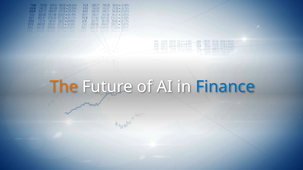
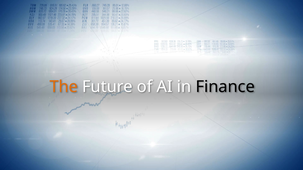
Finance colour: blue -> black
